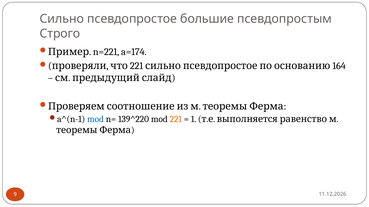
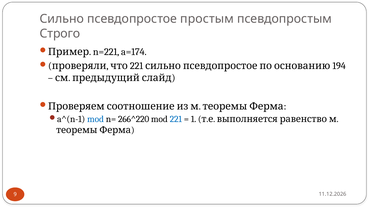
большие: большие -> простым
164: 164 -> 194
139^220: 139^220 -> 266^220
221 at (176, 119) colour: orange -> blue
